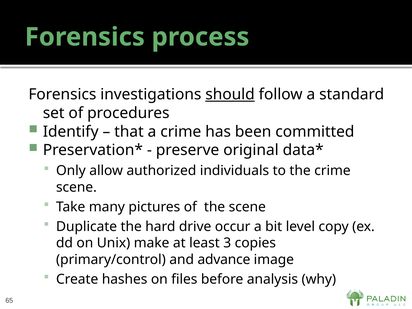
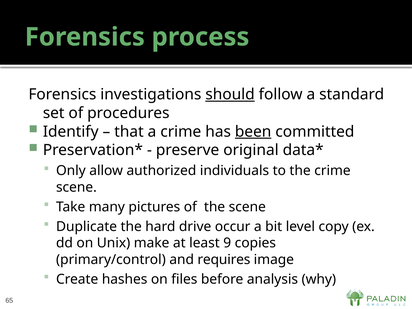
been underline: none -> present
3: 3 -> 9
advance: advance -> requires
